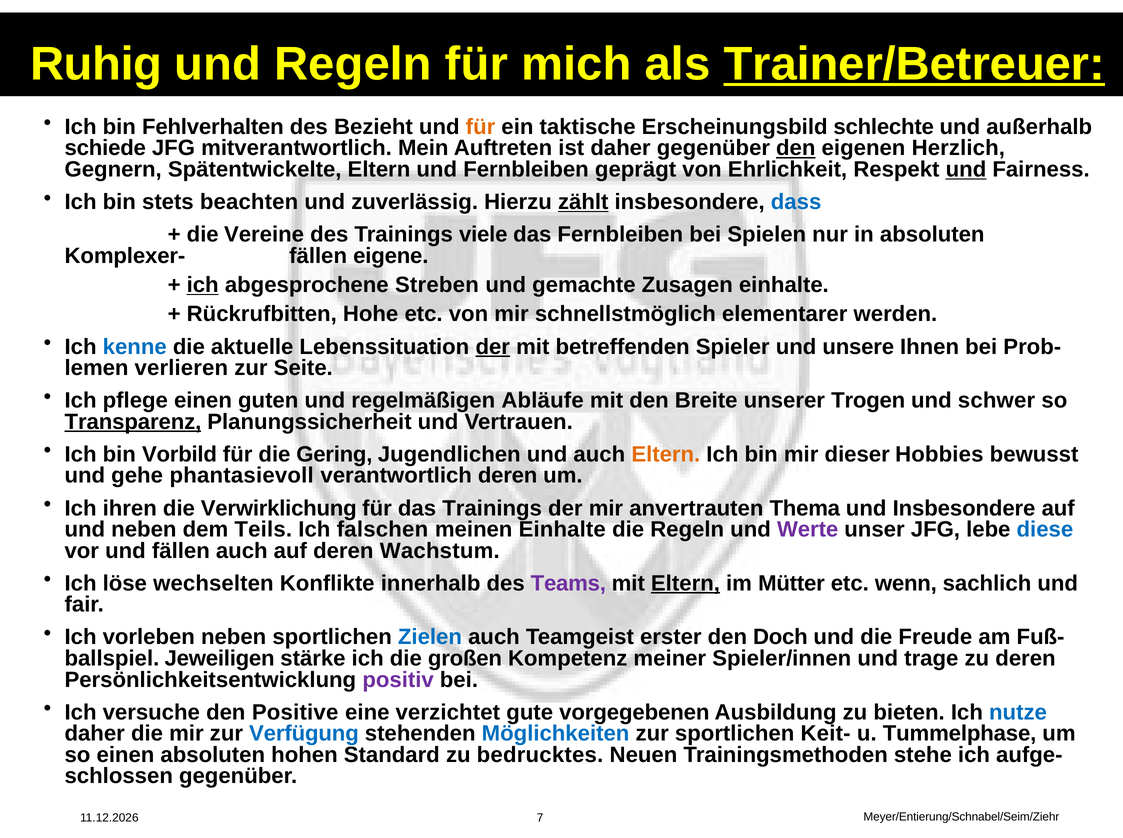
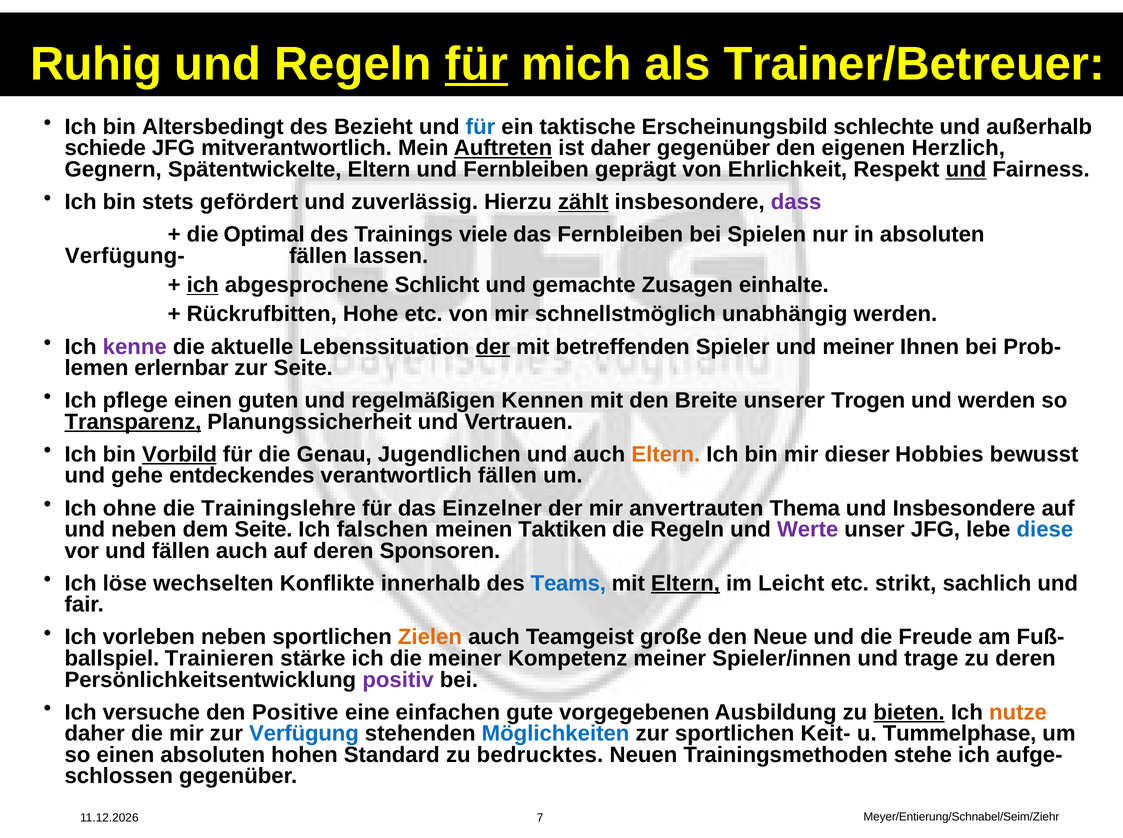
für at (476, 64) underline: none -> present
Trainer/Betreuer underline: present -> none
Fehlverhalten: Fehlverhalten -> Altersbedingt
für at (481, 127) colour: orange -> blue
Auftreten underline: none -> present
den at (796, 148) underline: present -> none
beachten: beachten -> gefördert
dass colour: blue -> purple
Vereine: Vereine -> Optimal
Komplexer-: Komplexer- -> Verfügung-
eigene: eigene -> lassen
Streben: Streben -> Schlicht
elementarer: elementarer -> unabhängig
kenne colour: blue -> purple
und unsere: unsere -> meiner
verlieren: verlieren -> erlernbar
Abläufe: Abläufe -> Kennen
und schwer: schwer -> werden
Vorbild underline: none -> present
Gering: Gering -> Genau
phantasievoll: phantasievoll -> entdeckendes
verantwortlich deren: deren -> fällen
ihren: ihren -> ohne
Verwirklichung: Verwirklichung -> Trainingslehre
das Trainings: Trainings -> Einzelner
dem Teils: Teils -> Seite
meinen Einhalte: Einhalte -> Taktiken
Wachstum: Wachstum -> Sponsoren
Teams colour: purple -> blue
Mütter: Mütter -> Leicht
wenn: wenn -> strikt
Zielen colour: blue -> orange
erster: erster -> große
Doch: Doch -> Neue
Jeweiligen: Jeweiligen -> Trainieren
die großen: großen -> meiner
verzichtet: verzichtet -> einfachen
bieten underline: none -> present
nutze colour: blue -> orange
